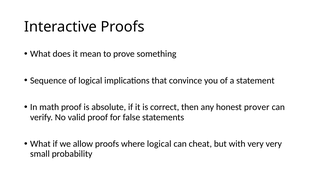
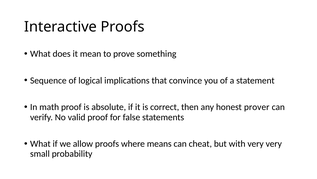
where logical: logical -> means
